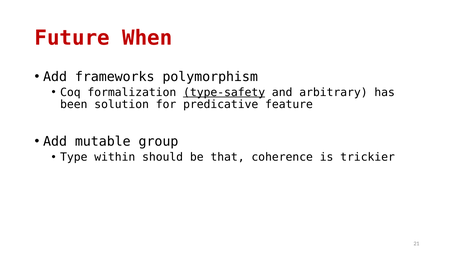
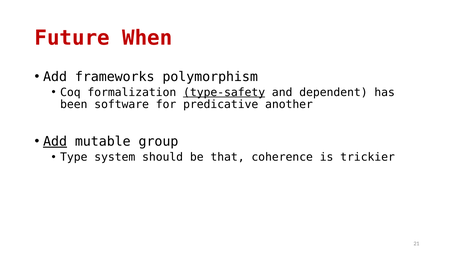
arbitrary: arbitrary -> dependent
solution: solution -> software
feature: feature -> another
Add at (55, 142) underline: none -> present
within: within -> system
